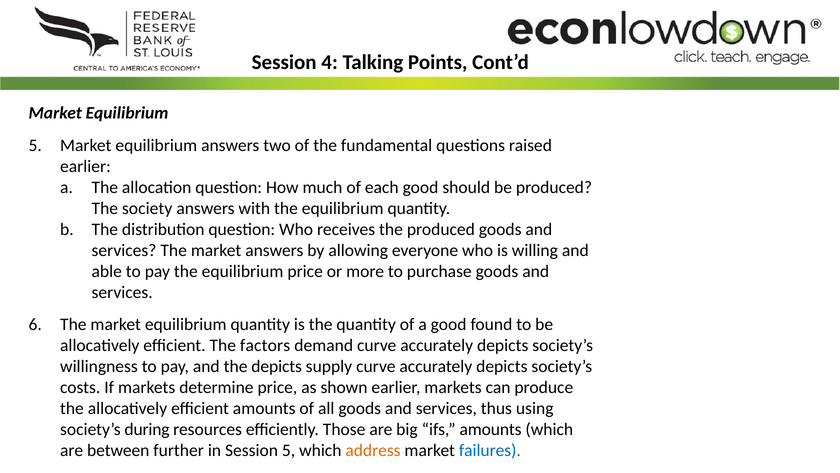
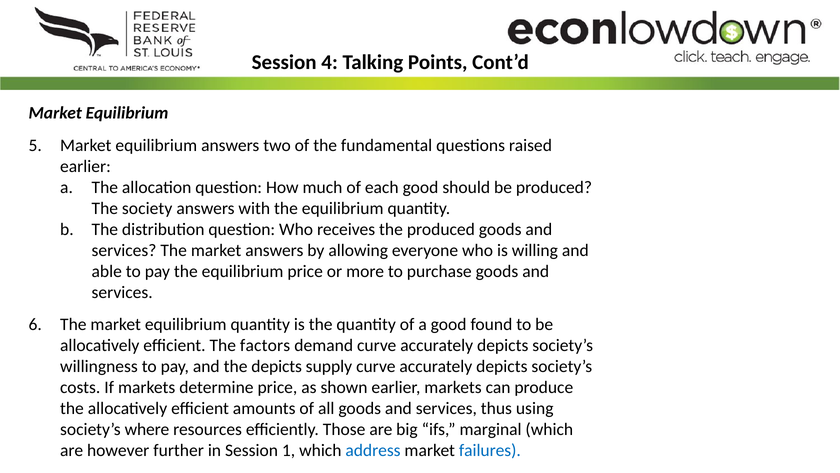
during: during -> where
ifs amounts: amounts -> marginal
between: between -> however
Session 5: 5 -> 1
address colour: orange -> blue
